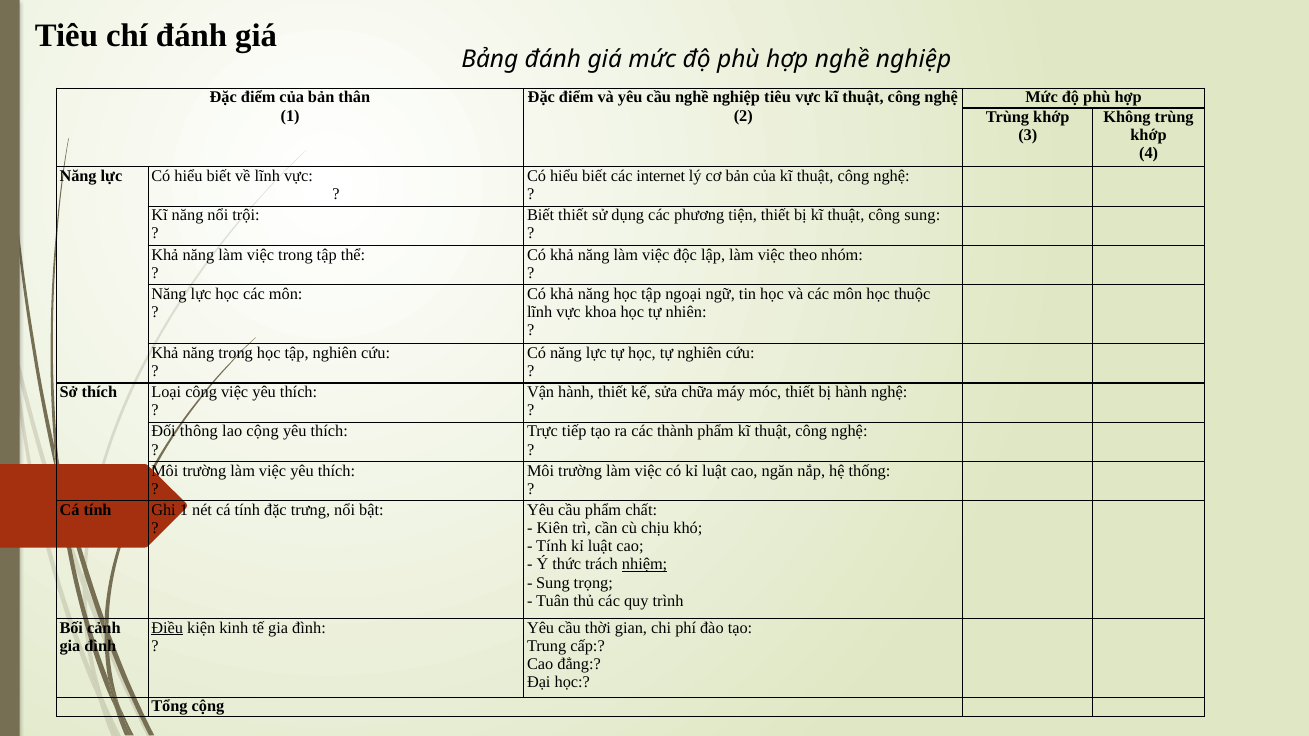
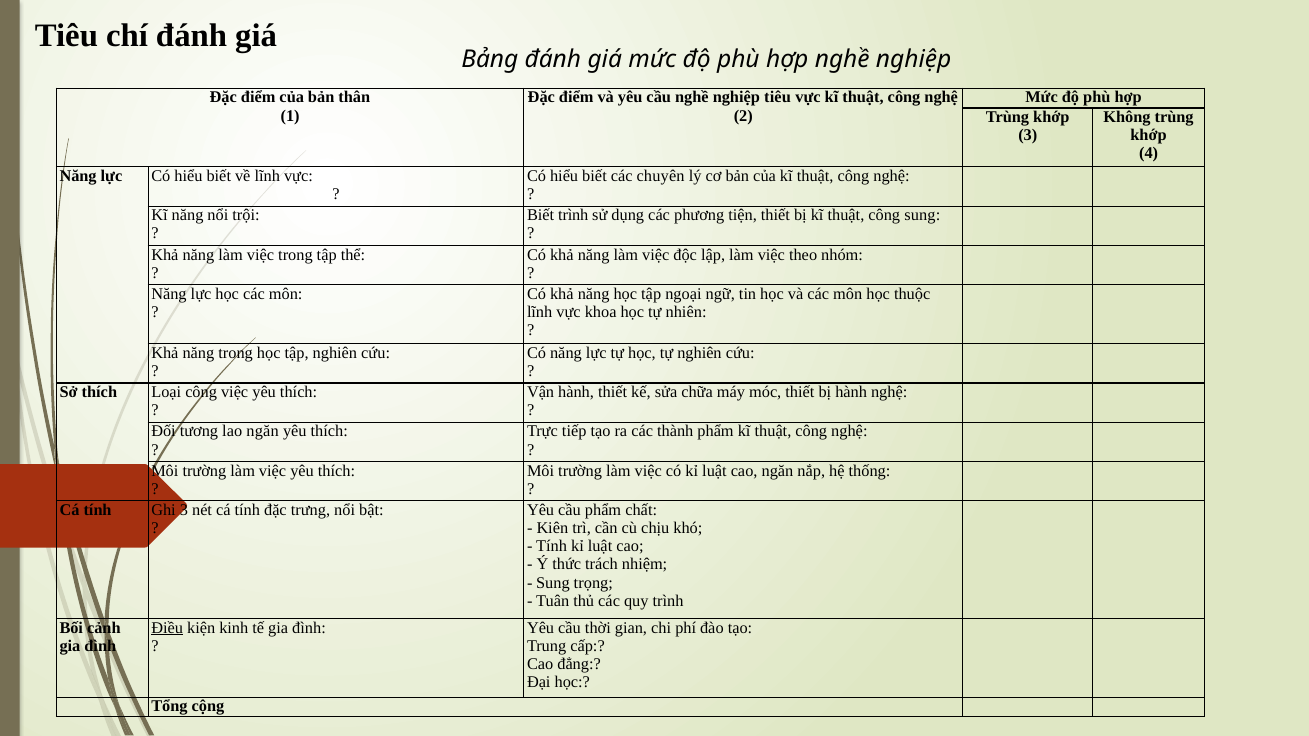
internet: internet -> chuyên
Biết thiết: thiết -> trình
thông: thông -> tương
lao cộng: cộng -> ngăn
Ghi 1: 1 -> 3
nhiệm underline: present -> none
